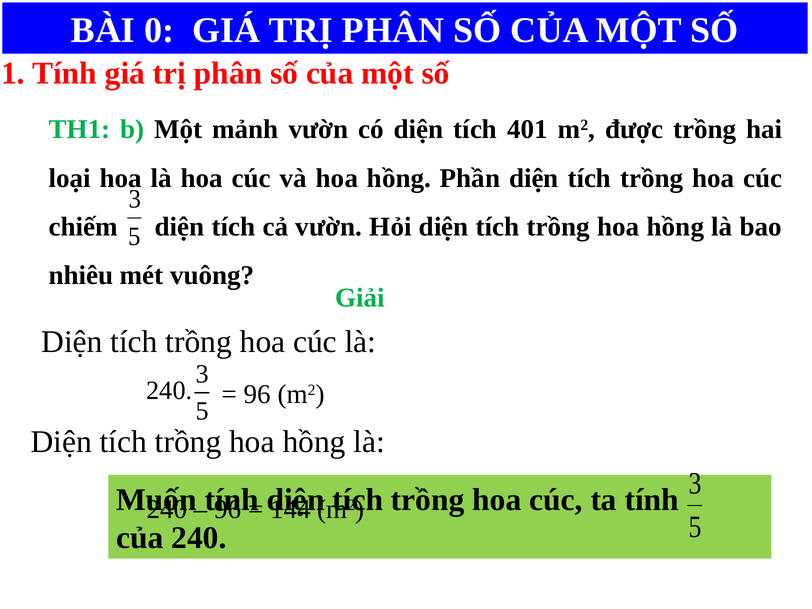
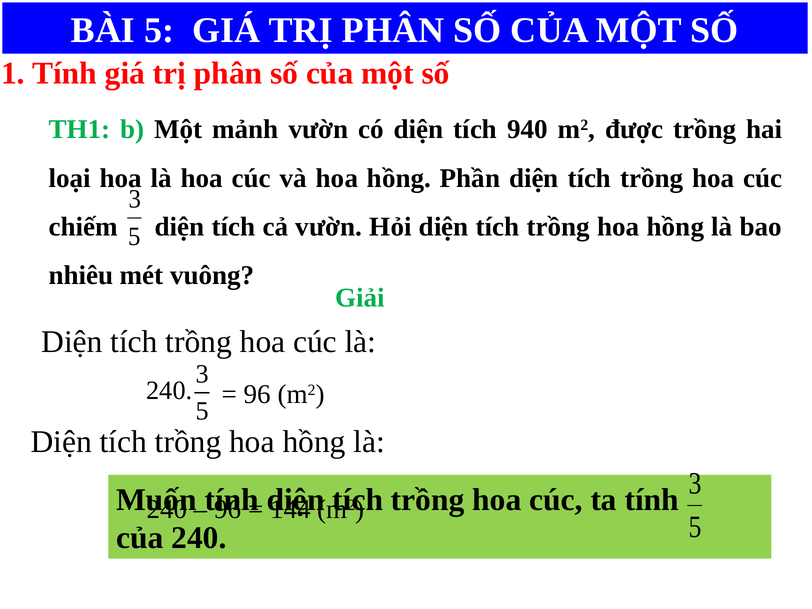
BÀI 0: 0 -> 5
401: 401 -> 940
